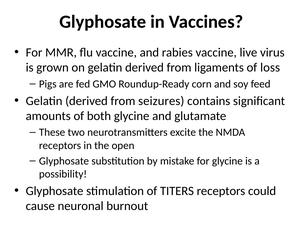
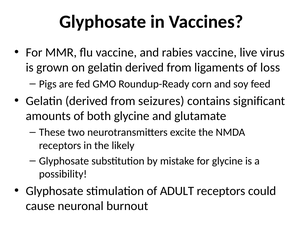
open: open -> likely
TITERS: TITERS -> ADULT
